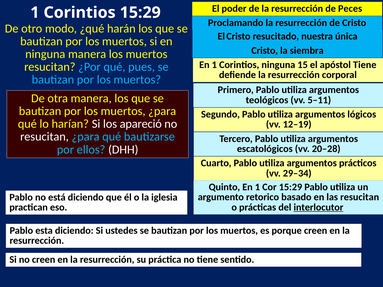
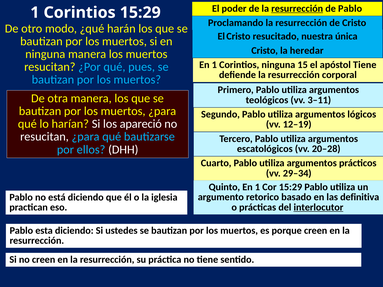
resurrección at (297, 8) underline: none -> present
de Peces: Peces -> Pablo
siembra: siembra -> heredar
5–11: 5–11 -> 3–11
las resucitan: resucitan -> definitiva
